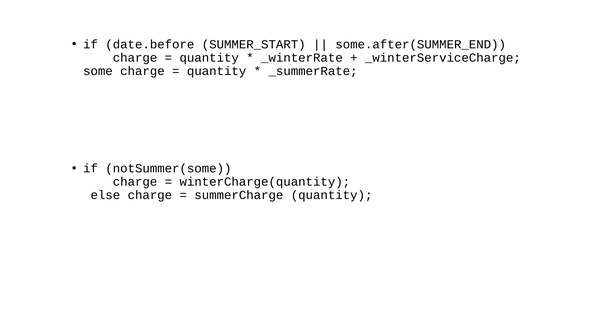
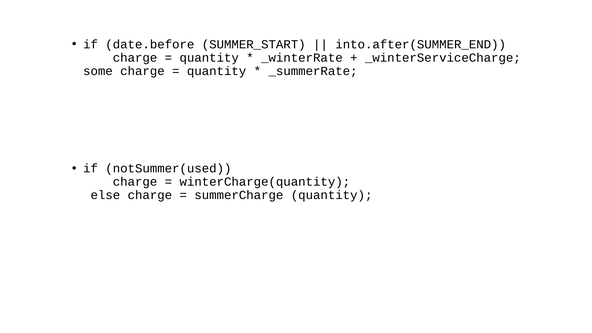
some.after(SUMMER_END: some.after(SUMMER_END -> into.after(SUMMER_END
notSummer(some: notSummer(some -> notSummer(used
